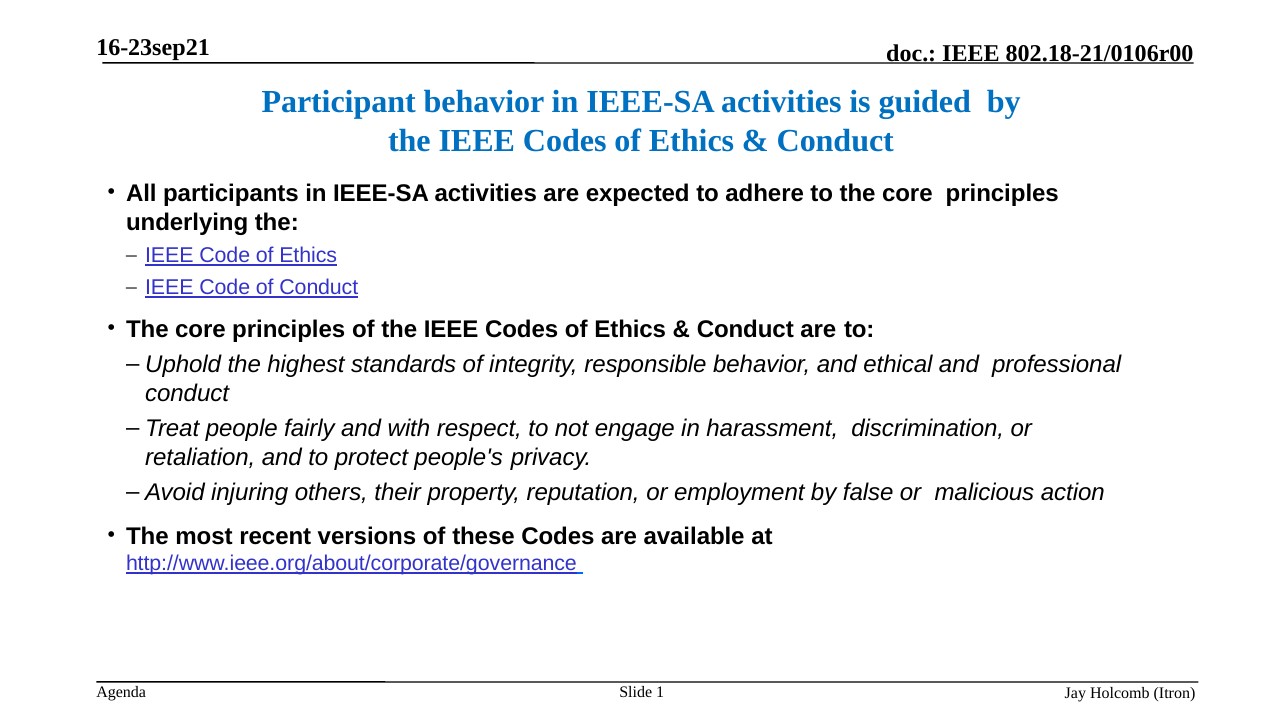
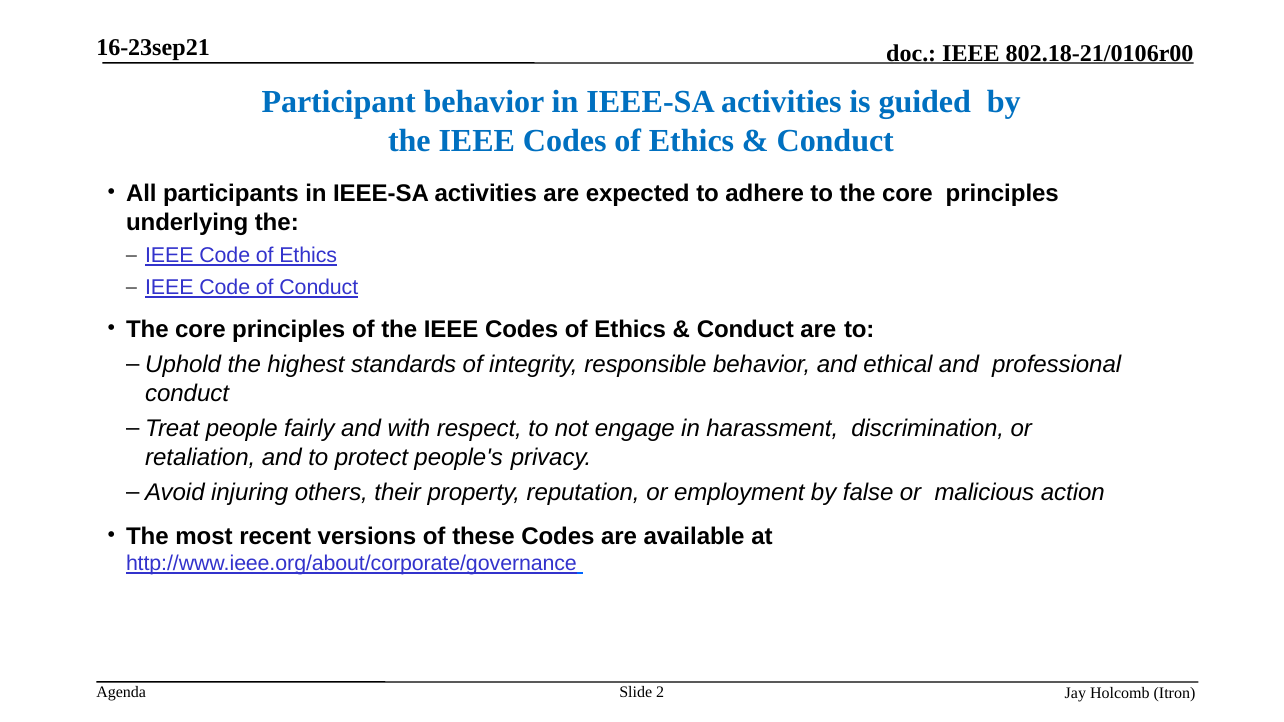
1: 1 -> 2
